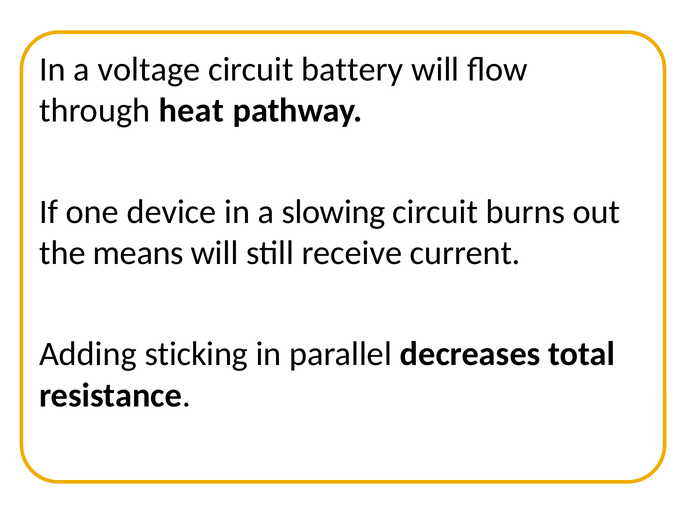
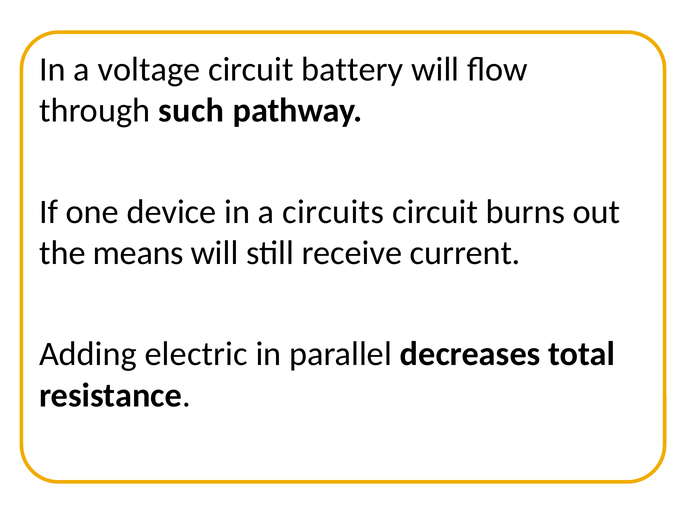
heat: heat -> such
slowing: slowing -> circuits
sticking: sticking -> electric
